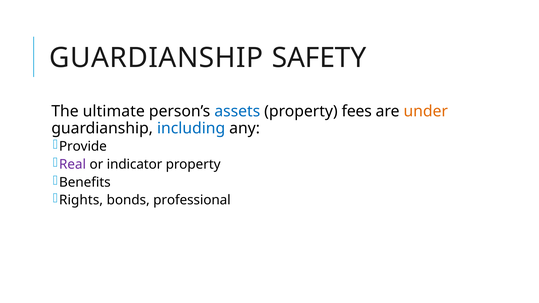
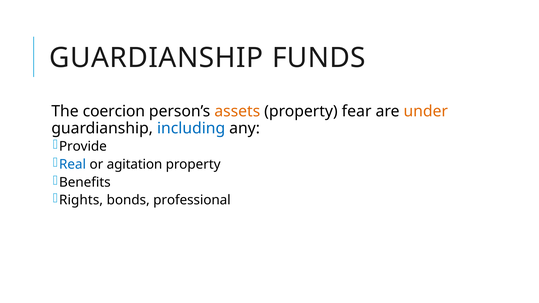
SAFETY: SAFETY -> FUNDS
ultimate: ultimate -> coercion
assets colour: blue -> orange
fees: fees -> fear
Real colour: purple -> blue
indicator: indicator -> agitation
